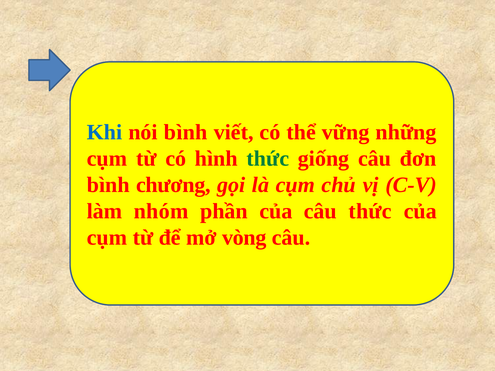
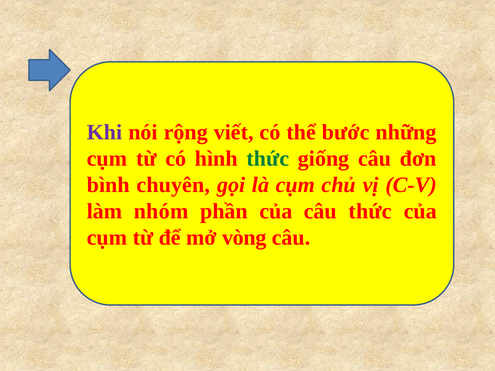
Khi colour: blue -> purple
nói bình: bình -> rộng
vững: vững -> bước
chương: chương -> chuyên
